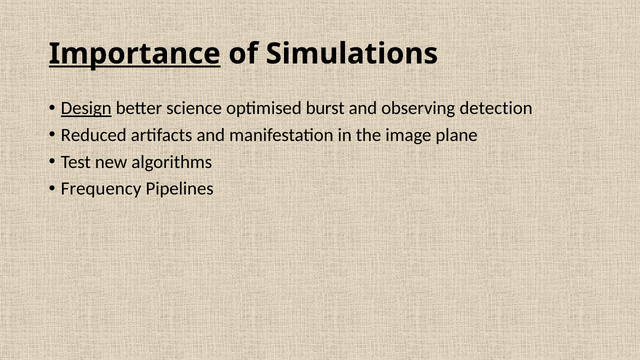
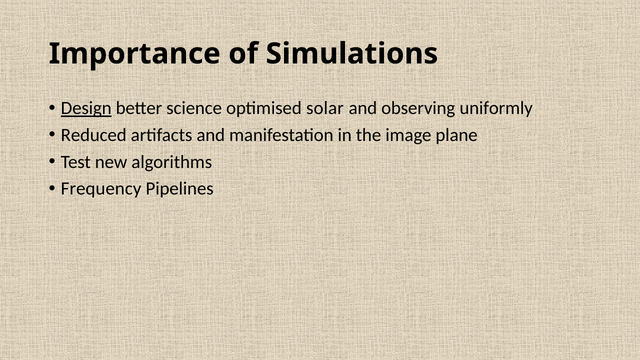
Importance underline: present -> none
burst: burst -> solar
detection: detection -> uniformly
